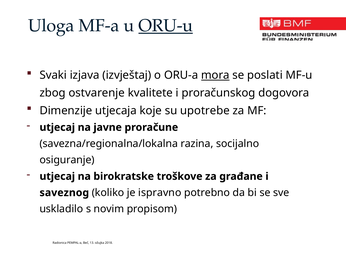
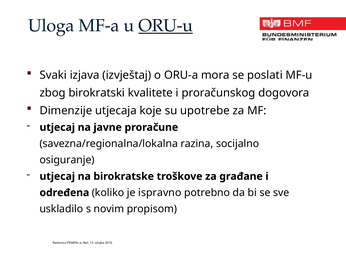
mora underline: present -> none
ostvarenje: ostvarenje -> birokratski
saveznog: saveznog -> određena
